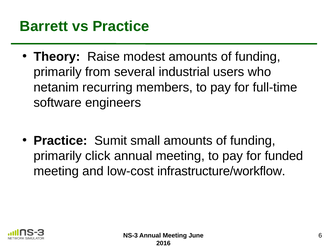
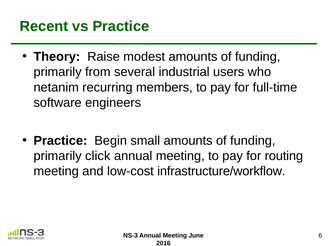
Barrett: Barrett -> Recent
Sumit: Sumit -> Begin
funded: funded -> routing
